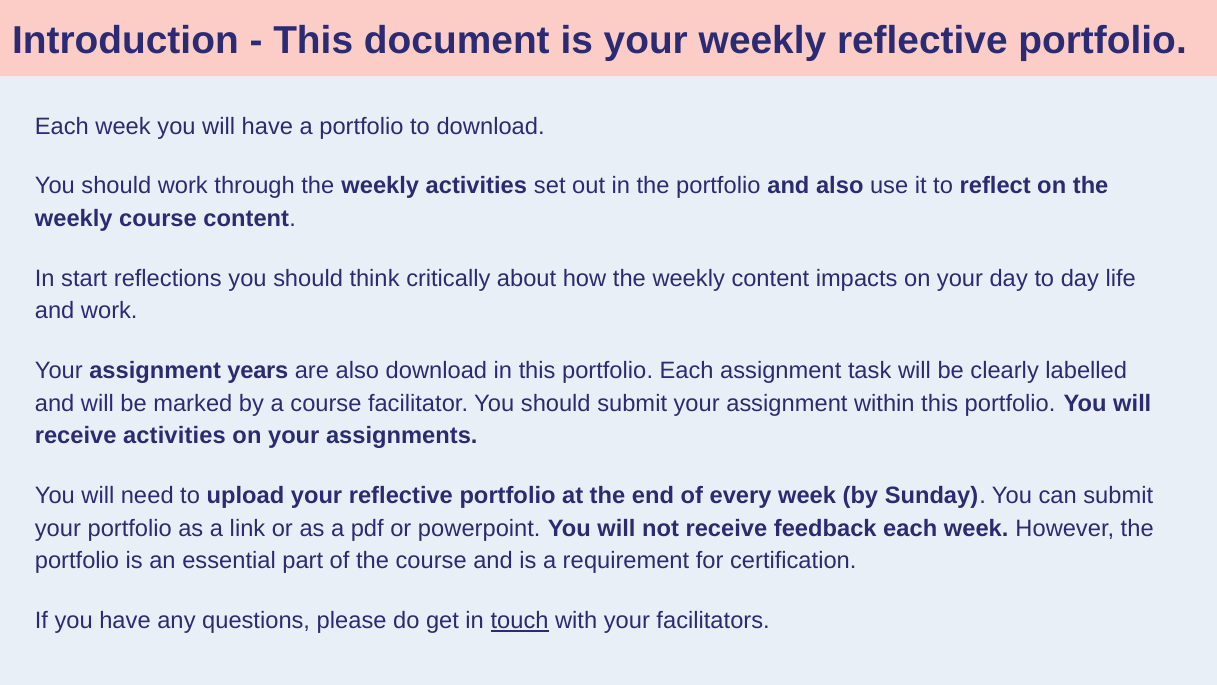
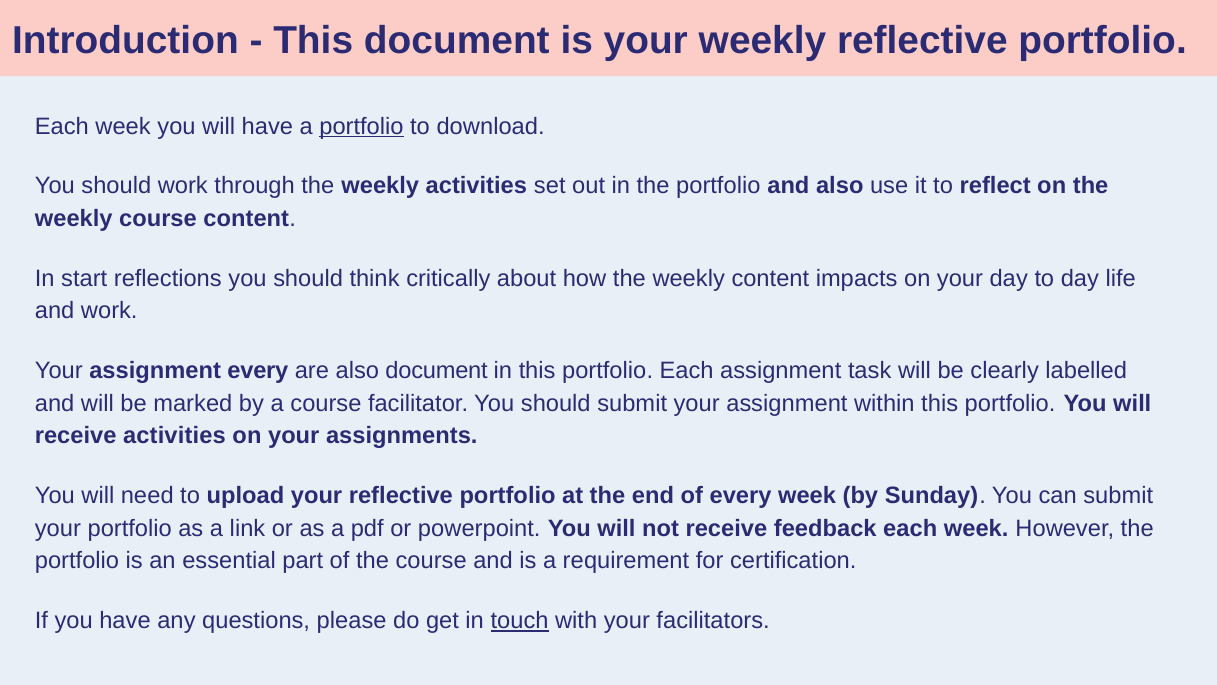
portfolio at (361, 126) underline: none -> present
assignment years: years -> every
also download: download -> document
